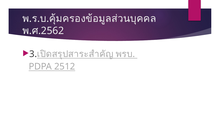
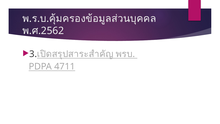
2512: 2512 -> 4711
